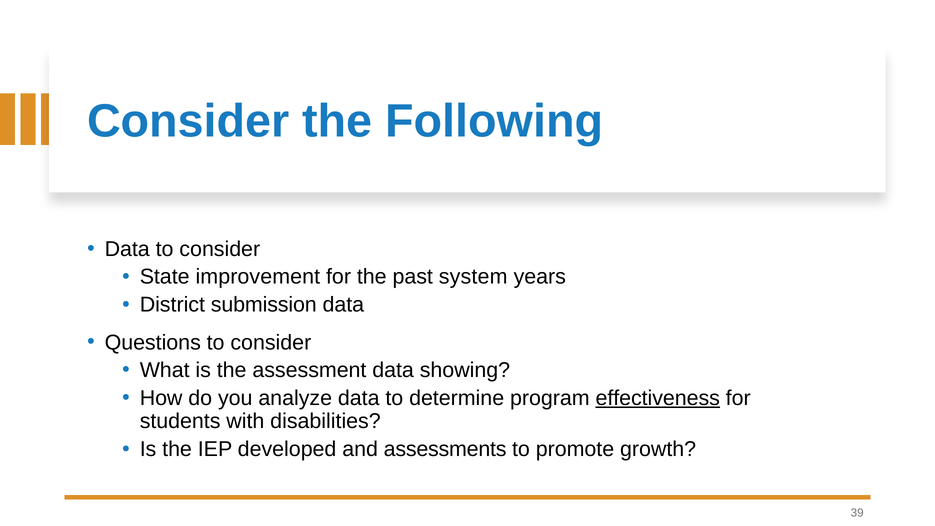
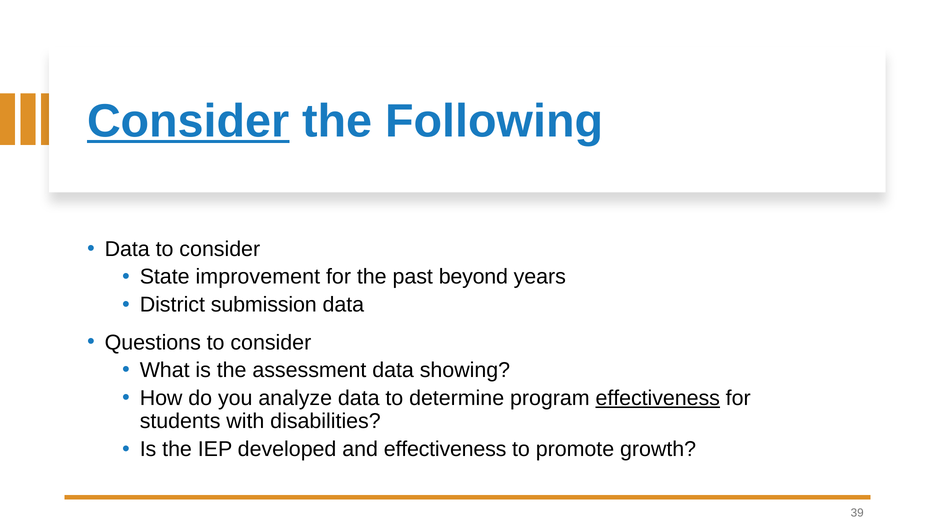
Consider at (188, 121) underline: none -> present
system: system -> beyond
and assessments: assessments -> effectiveness
